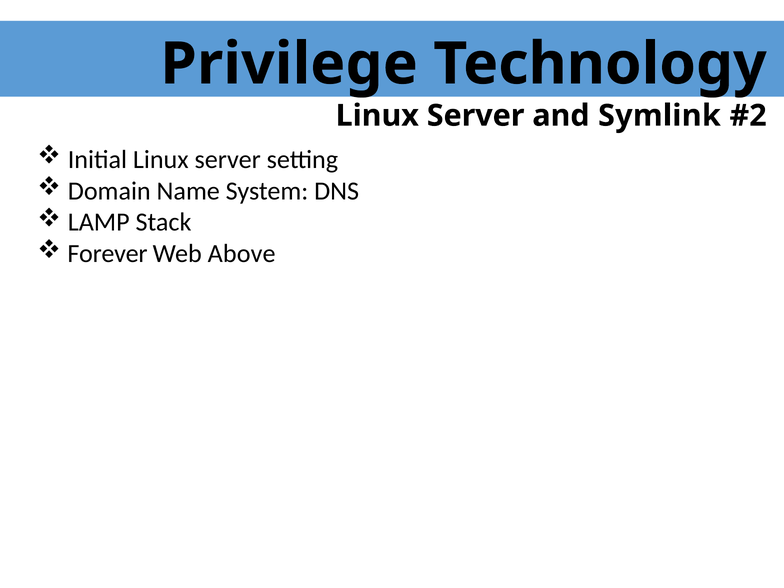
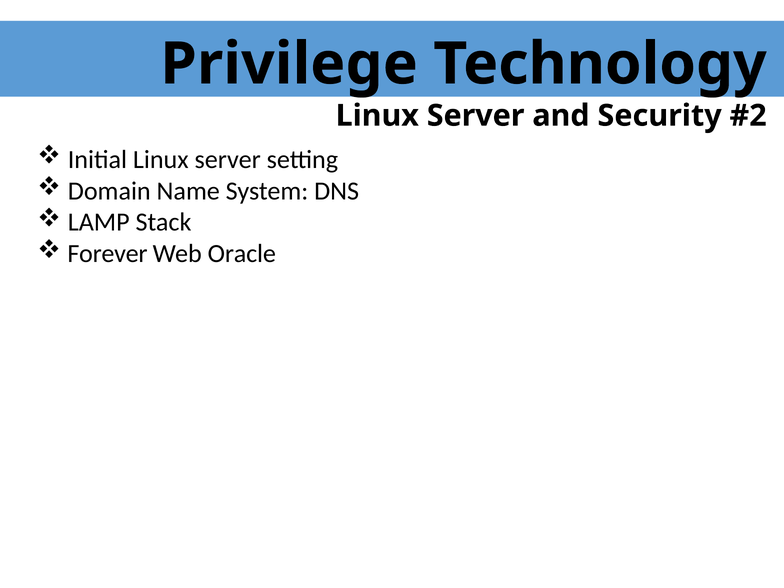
Symlink: Symlink -> Security
Above: Above -> Oracle
